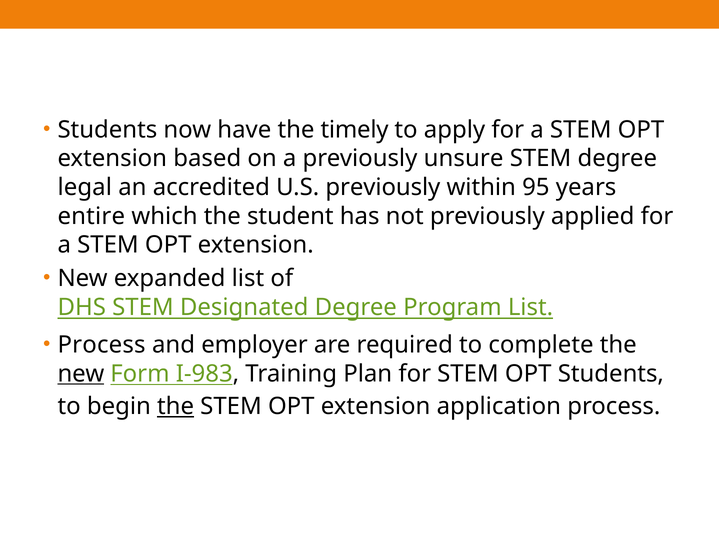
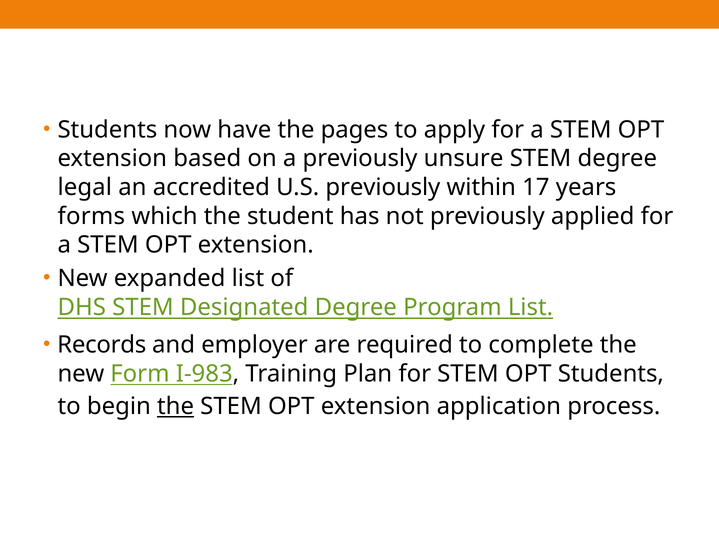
timely: timely -> pages
95: 95 -> 17
entire: entire -> forms
Process at (102, 344): Process -> Records
new at (81, 373) underline: present -> none
